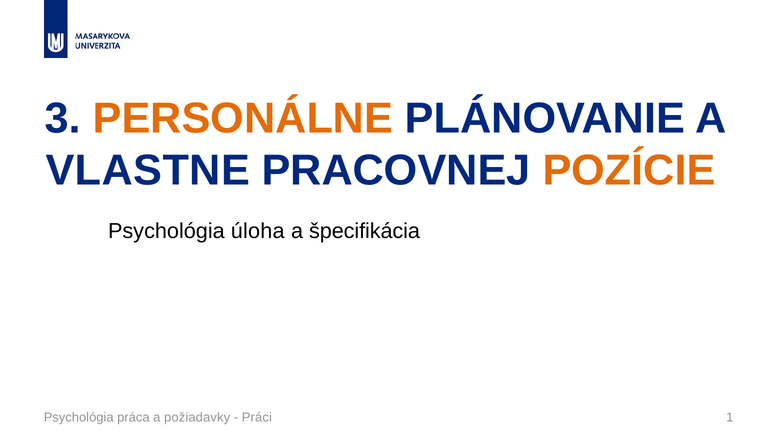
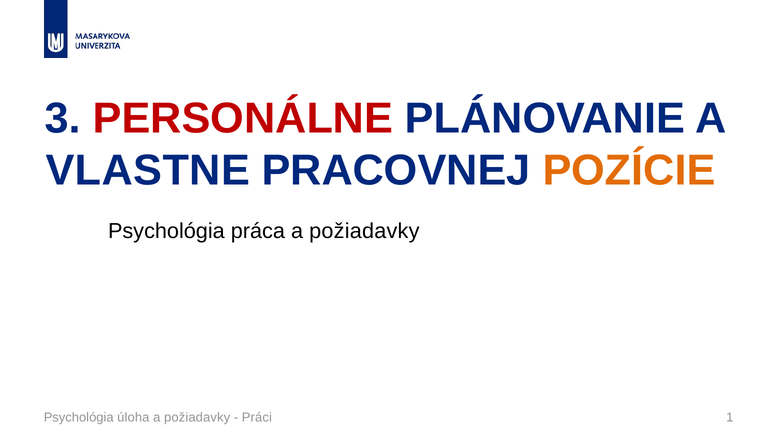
PERSONÁLNE colour: orange -> red
úloha: úloha -> práca
špecifikácia at (365, 231): špecifikácia -> požiadavky
práca: práca -> úloha
